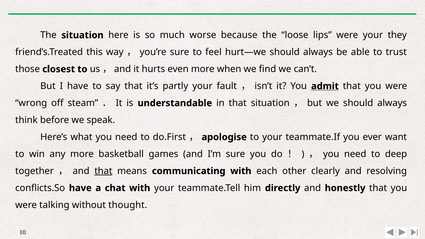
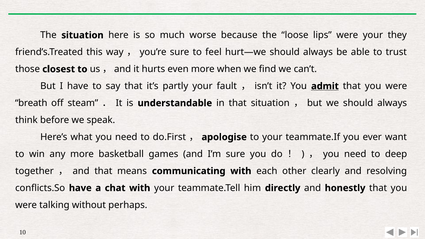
wrong: wrong -> breath
that at (103, 171) underline: present -> none
thought: thought -> perhaps
